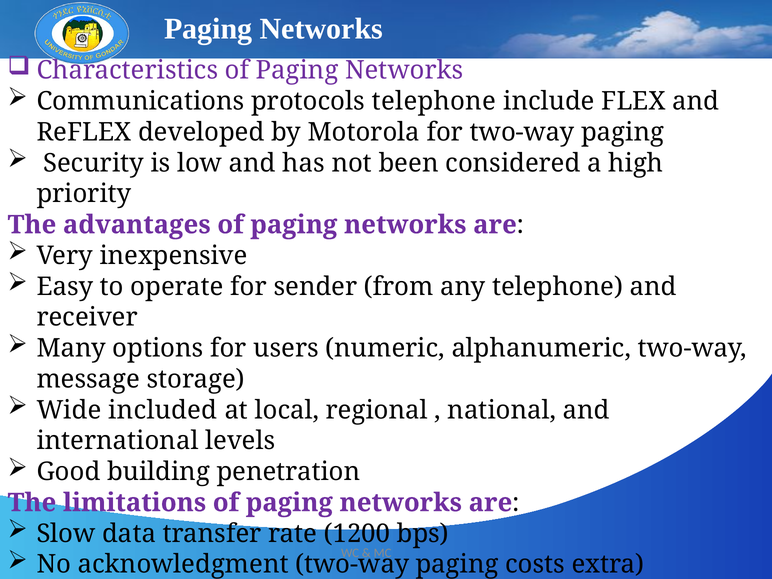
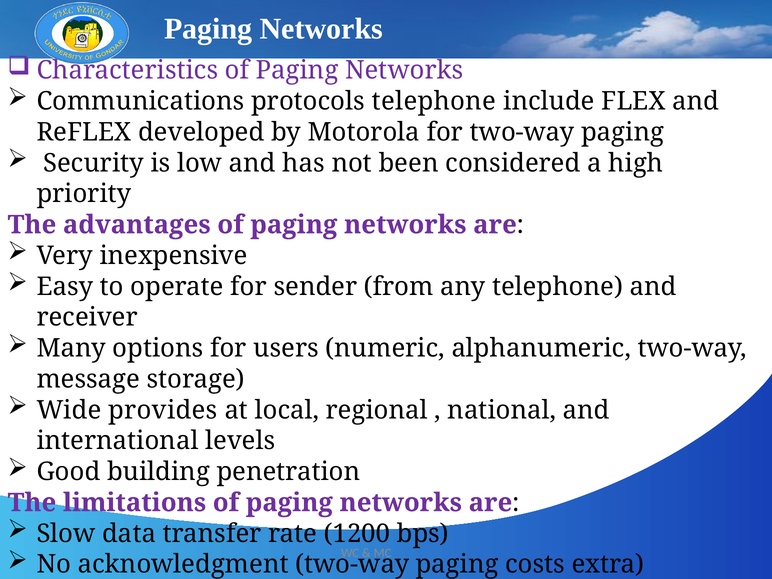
included: included -> provides
